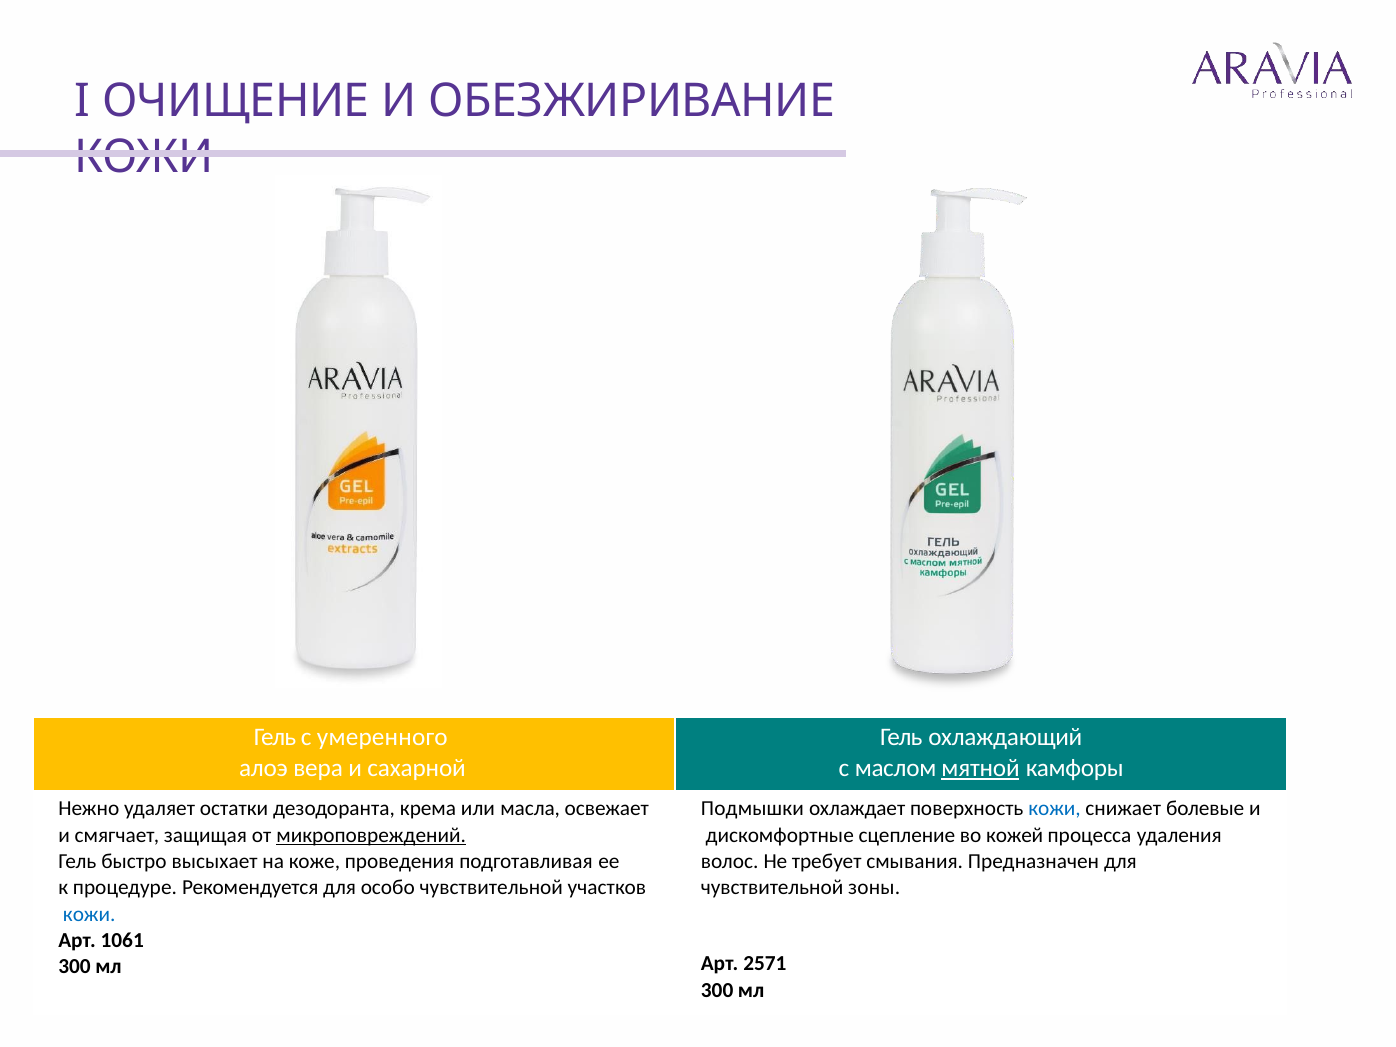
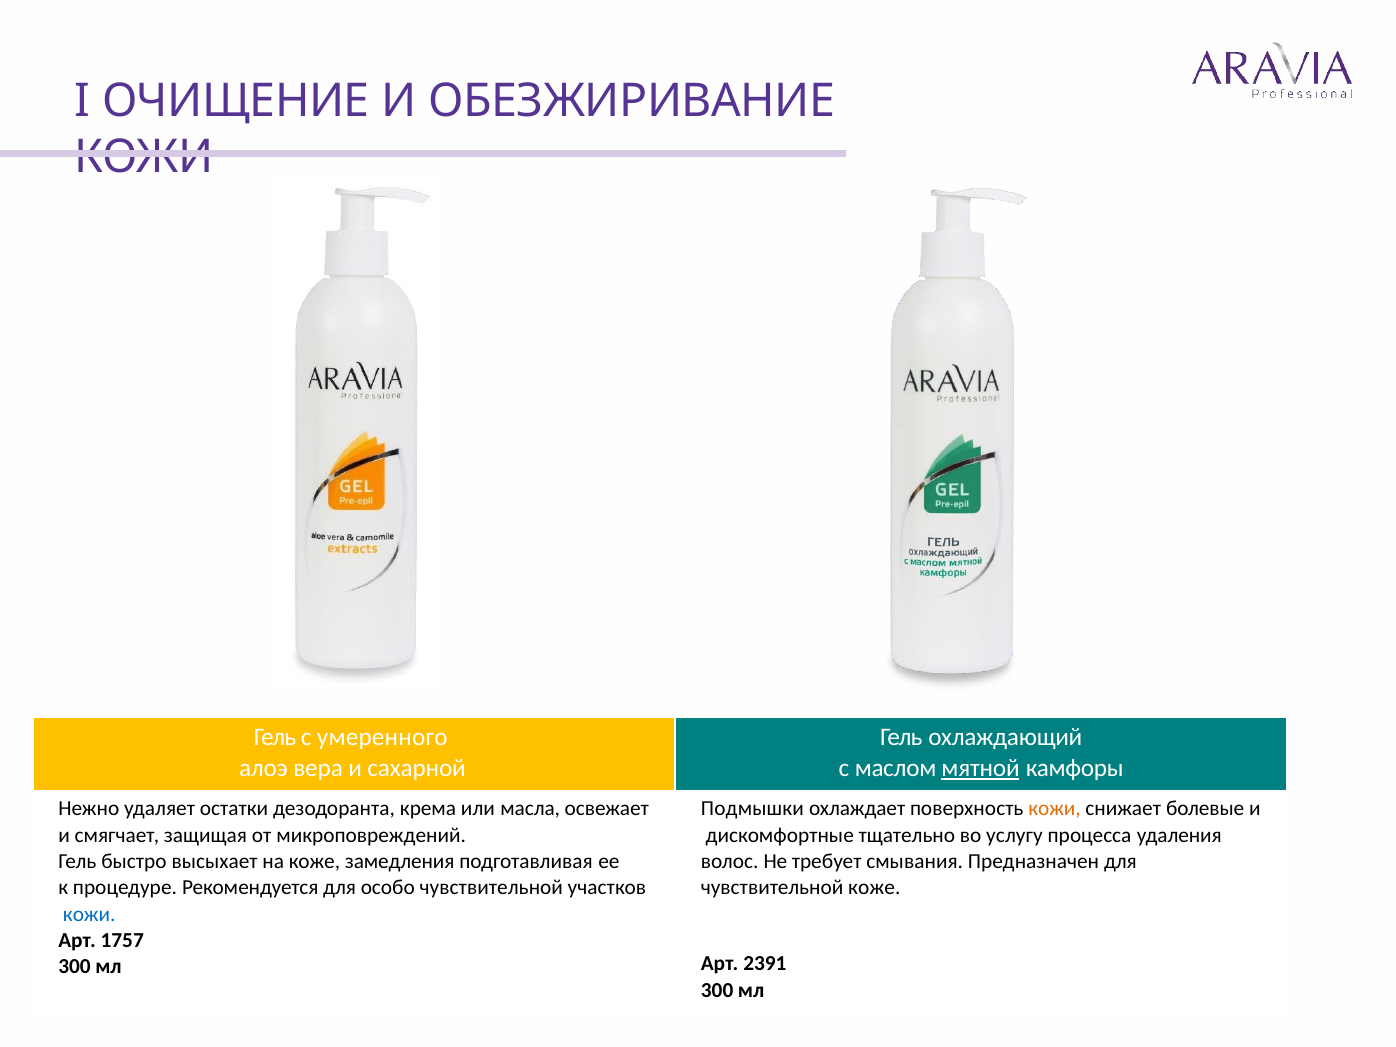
кожи at (1054, 809) colour: blue -> orange
микроповреждений underline: present -> none
сцепление: сцепление -> тщательно
кожей: кожей -> услугу
проведения: проведения -> замедления
чувствительной зоны: зоны -> коже
1061: 1061 -> 1757
2571: 2571 -> 2391
